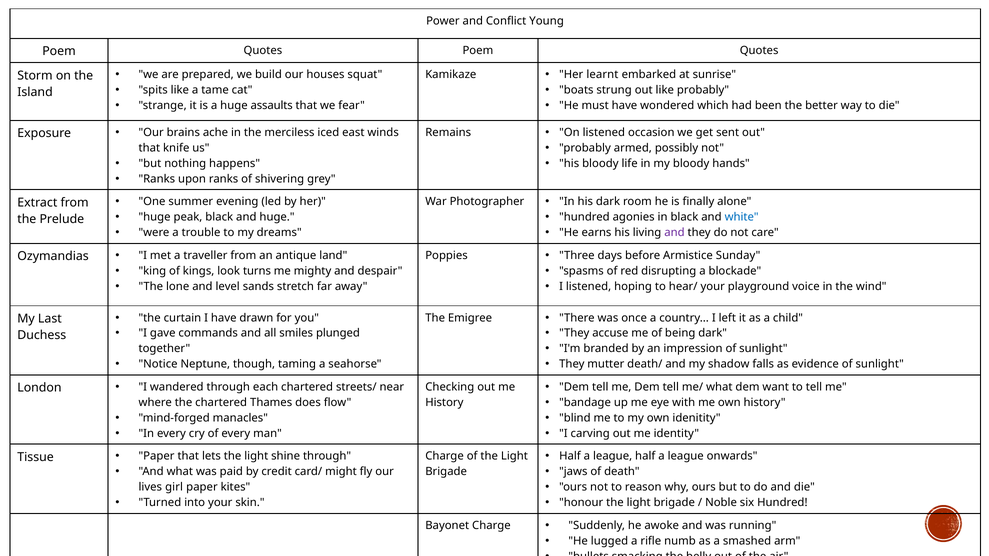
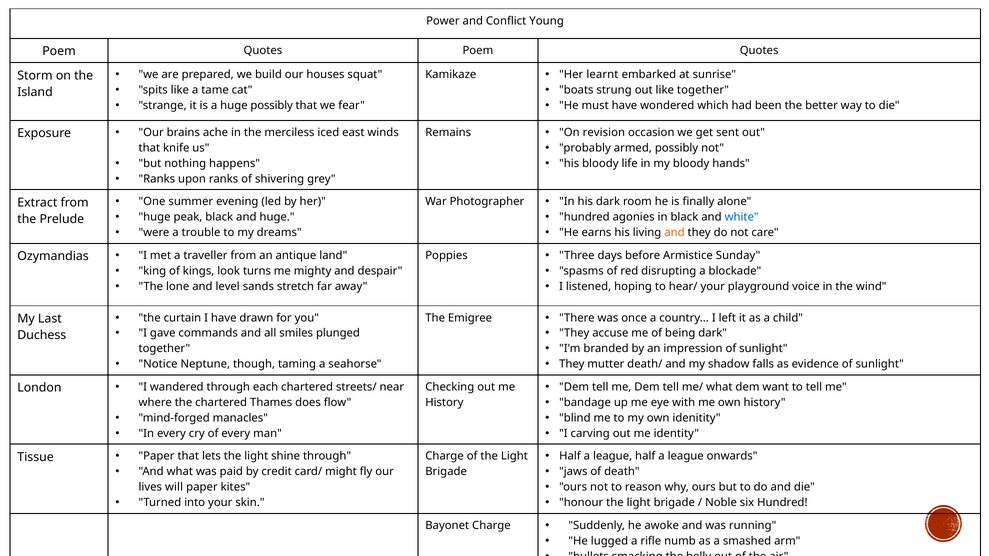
like probably: probably -> together
huge assaults: assaults -> possibly
On listened: listened -> revision
and at (674, 233) colour: purple -> orange
girl: girl -> will
